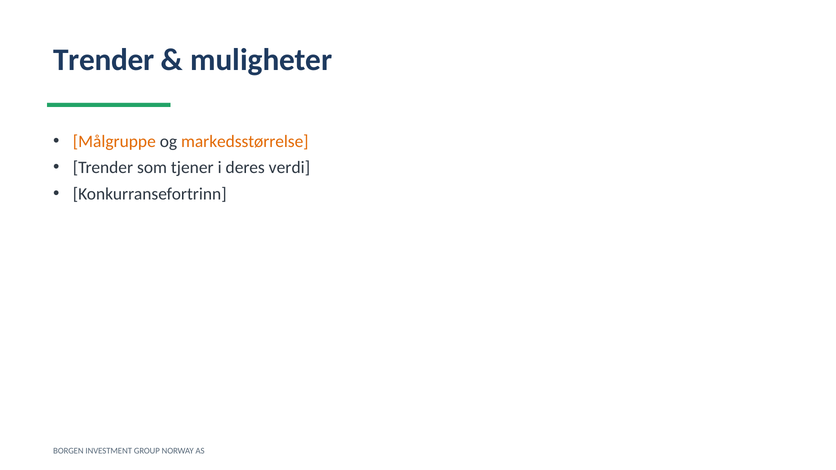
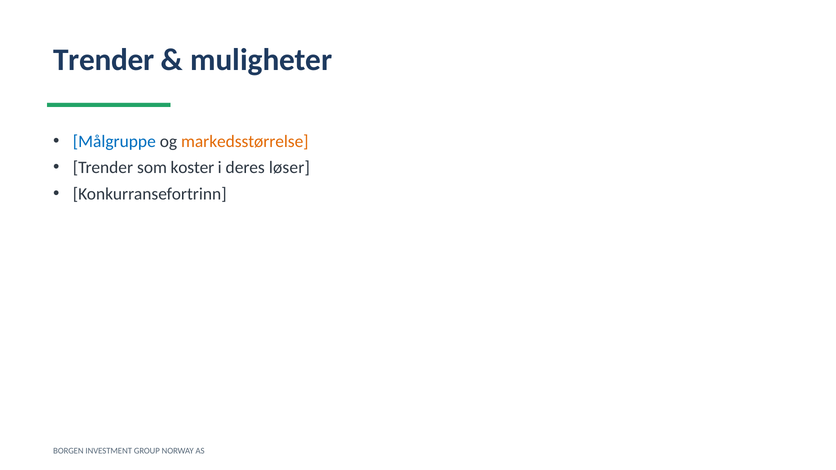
Målgruppe colour: orange -> blue
tjener: tjener -> koster
verdi: verdi -> løser
